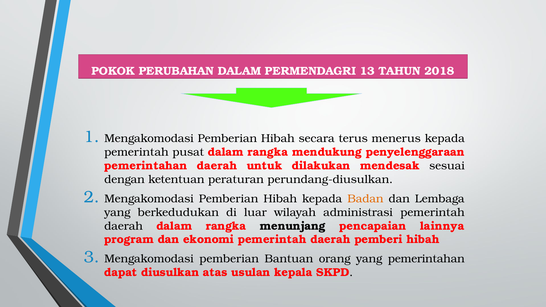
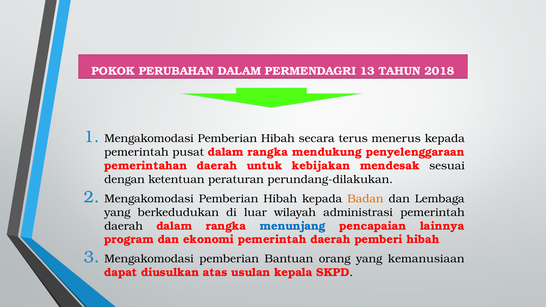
dilakukan: dilakukan -> kebijakan
perundang-diusulkan: perundang-diusulkan -> perundang-dilakukan
menunjang colour: black -> blue
yang pemerintahan: pemerintahan -> kemanusiaan
